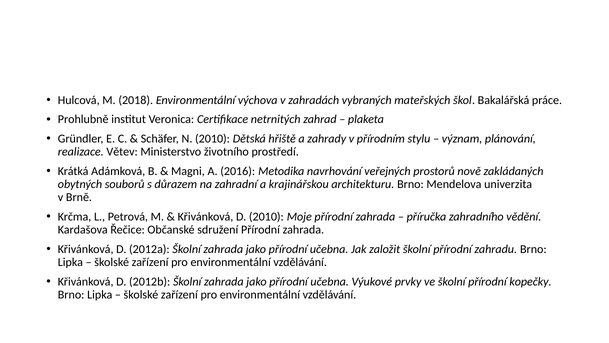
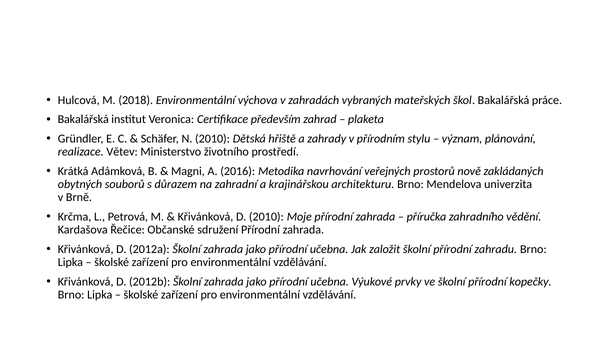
Prohlubně at (83, 119): Prohlubně -> Bakalářská
netrnitých: netrnitých -> především
